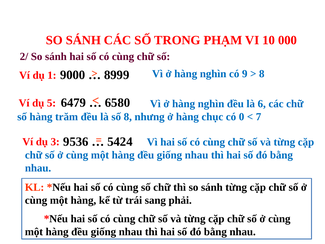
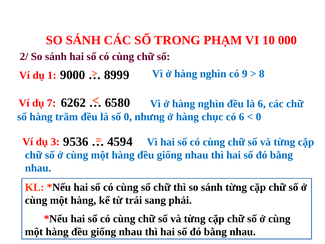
6479: 6479 -> 6262
5: 5 -> 7
số 8: 8 -> 0
có 0: 0 -> 6
7 at (259, 117): 7 -> 0
5424: 5424 -> 4594
